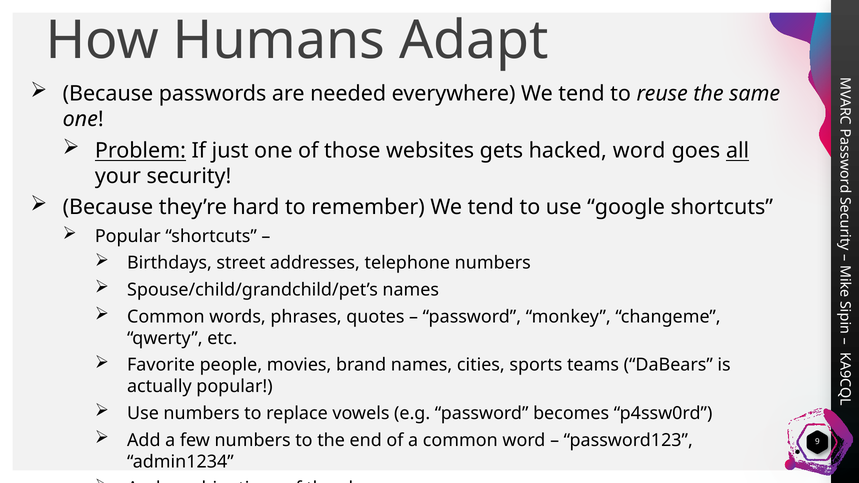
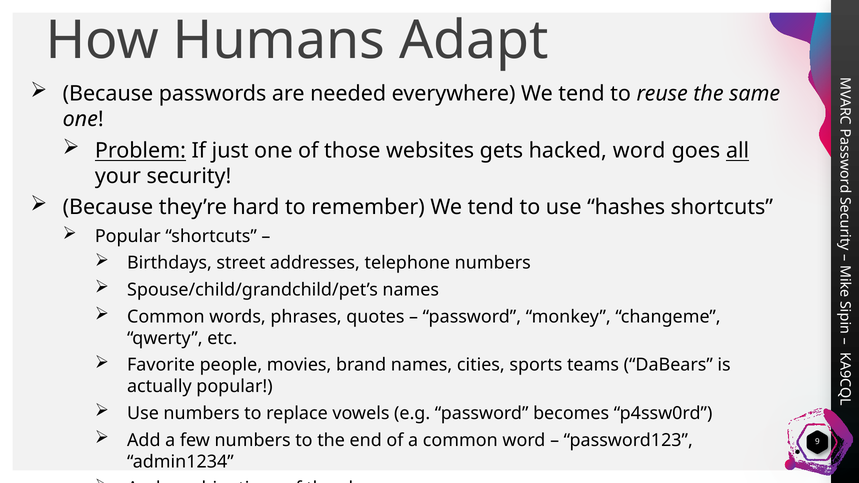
google: google -> hashes
